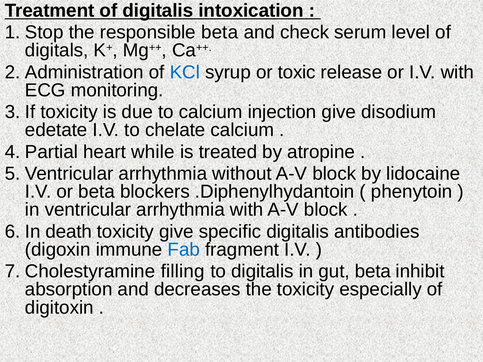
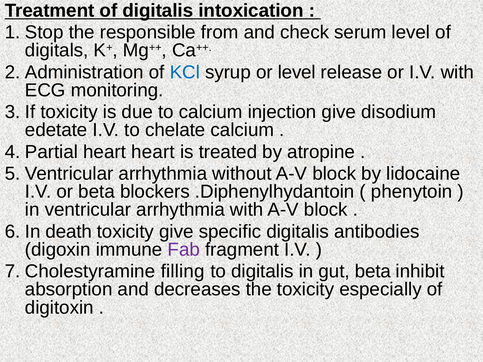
responsible beta: beta -> from
or toxic: toxic -> level
heart while: while -> heart
Fab colour: blue -> purple
